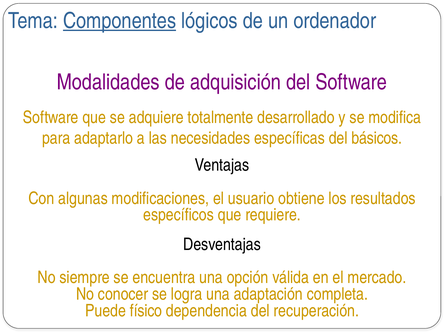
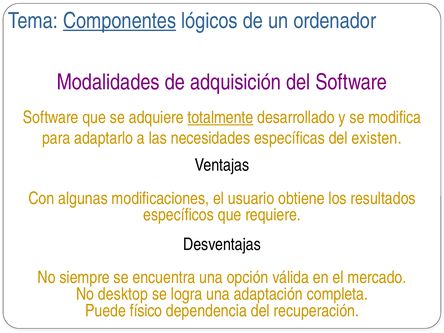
totalmente underline: none -> present
básicos: básicos -> existen
conocer: conocer -> desktop
